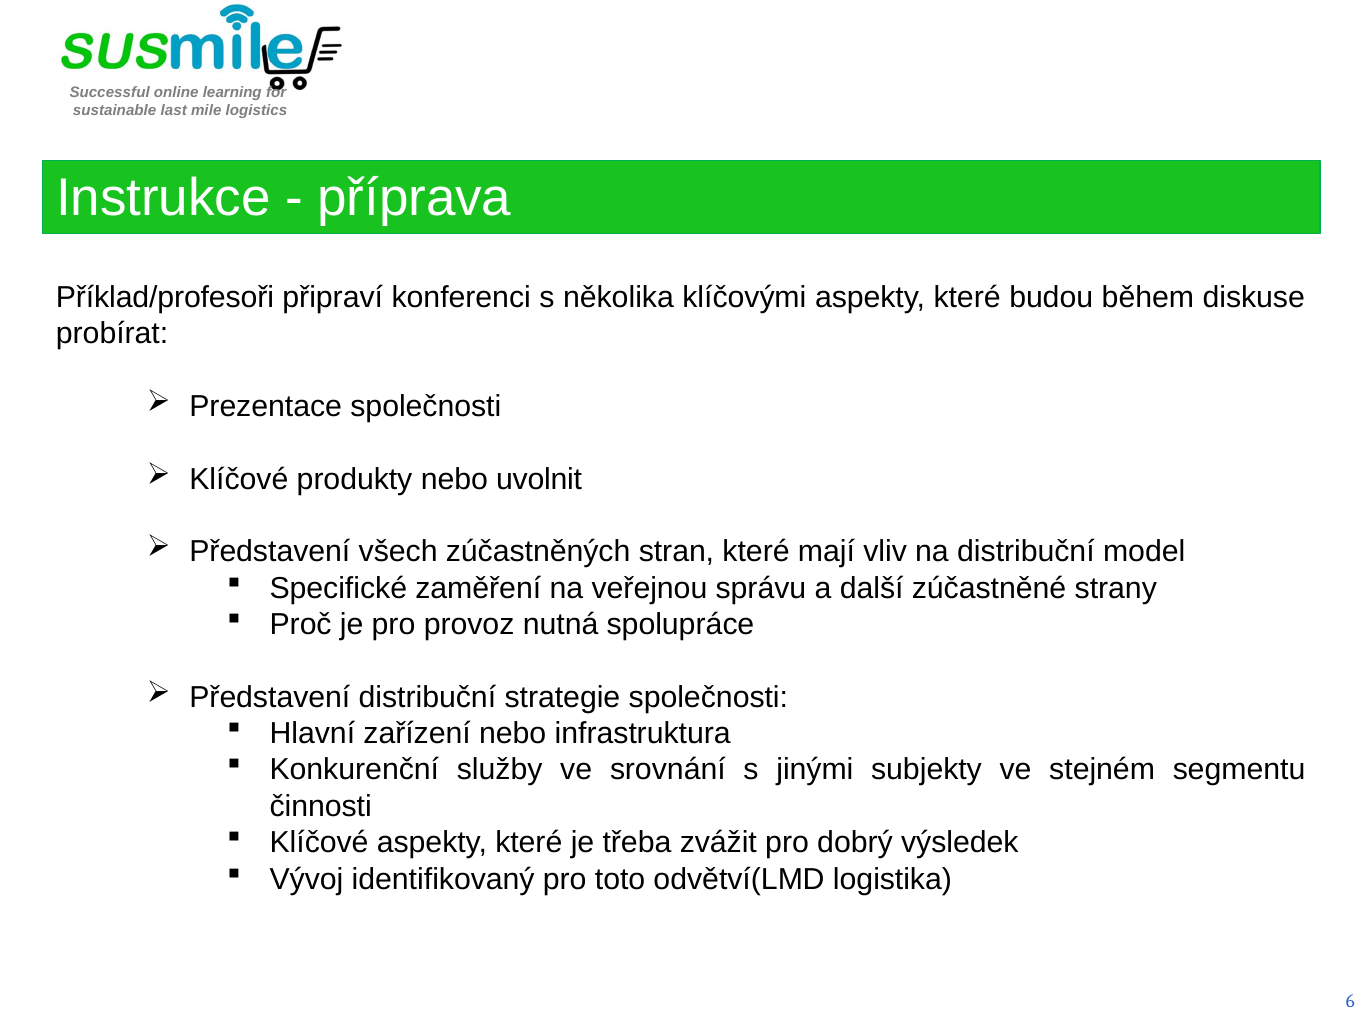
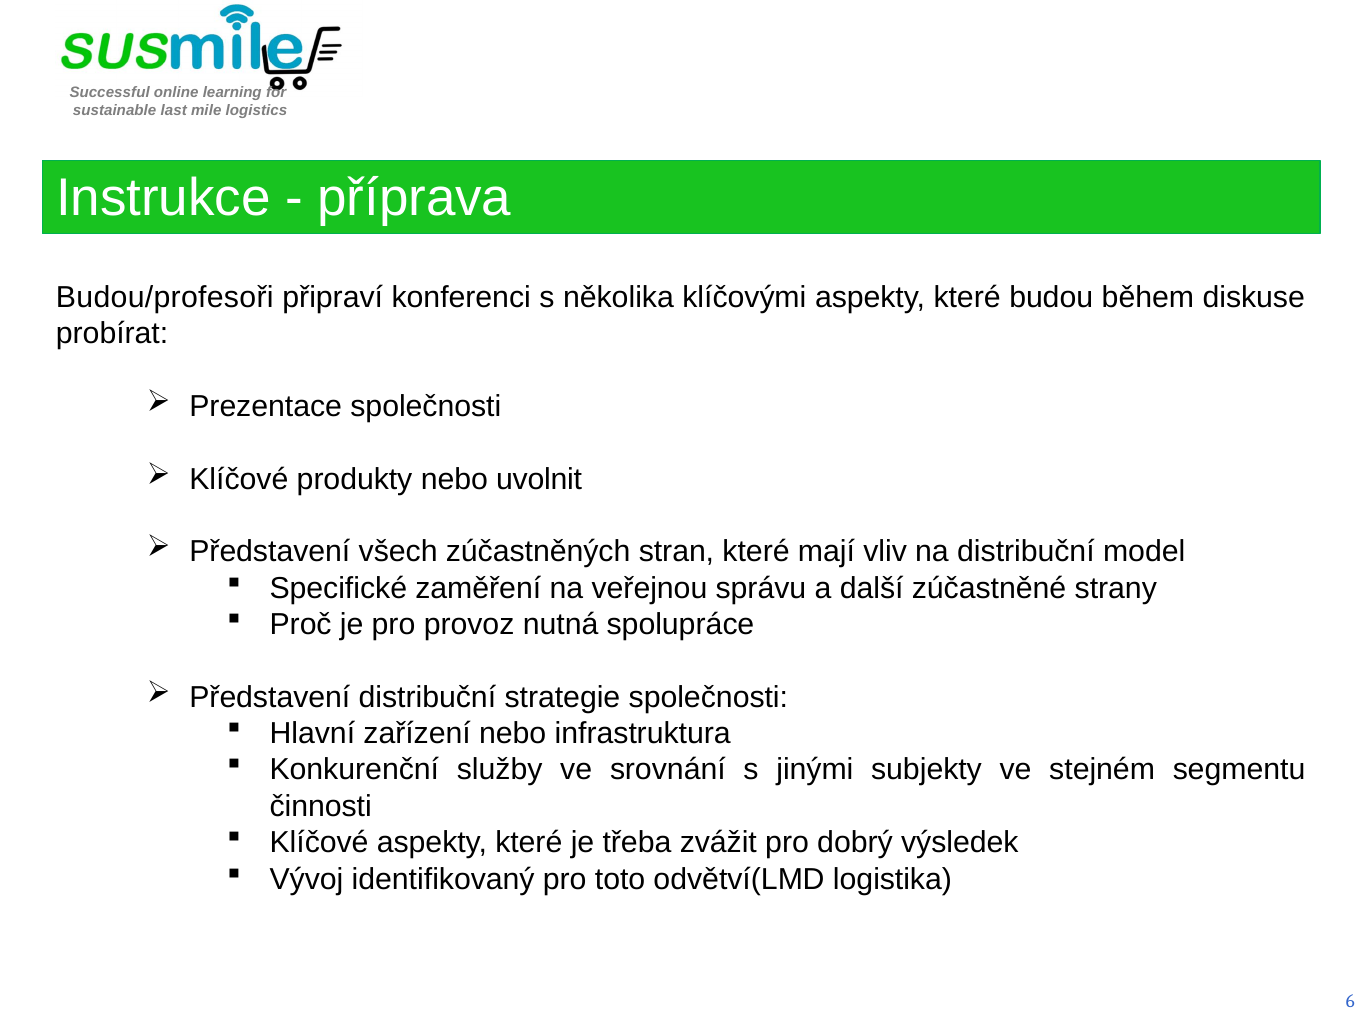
Příklad/profesoři: Příklad/profesoři -> Budou/profesoři
